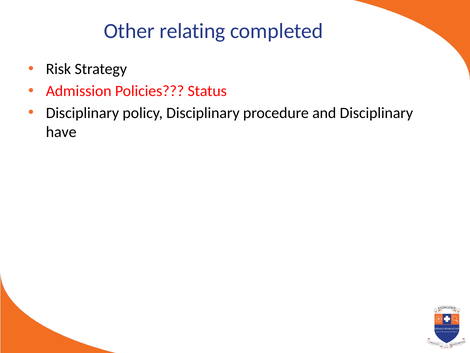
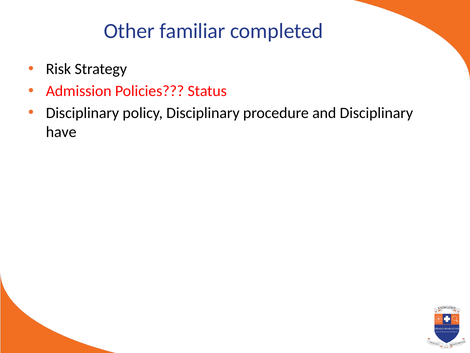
relating: relating -> familiar
